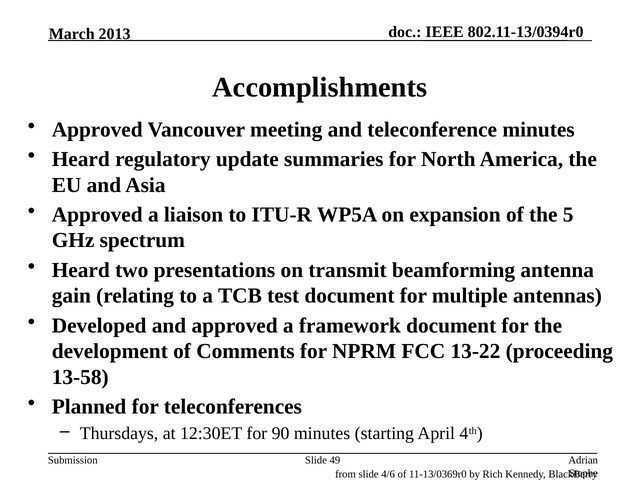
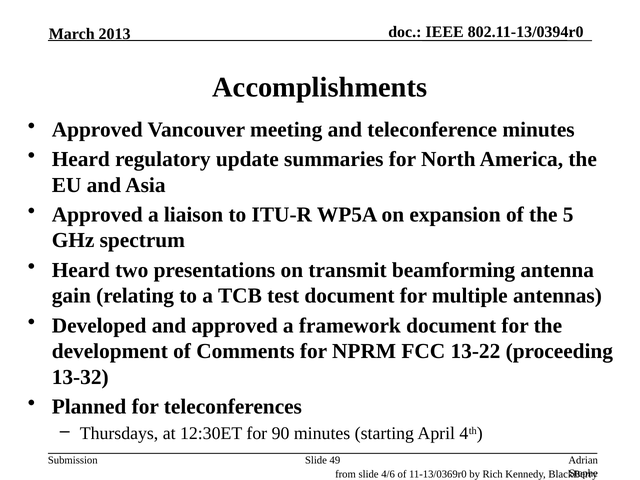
13-58: 13-58 -> 13-32
